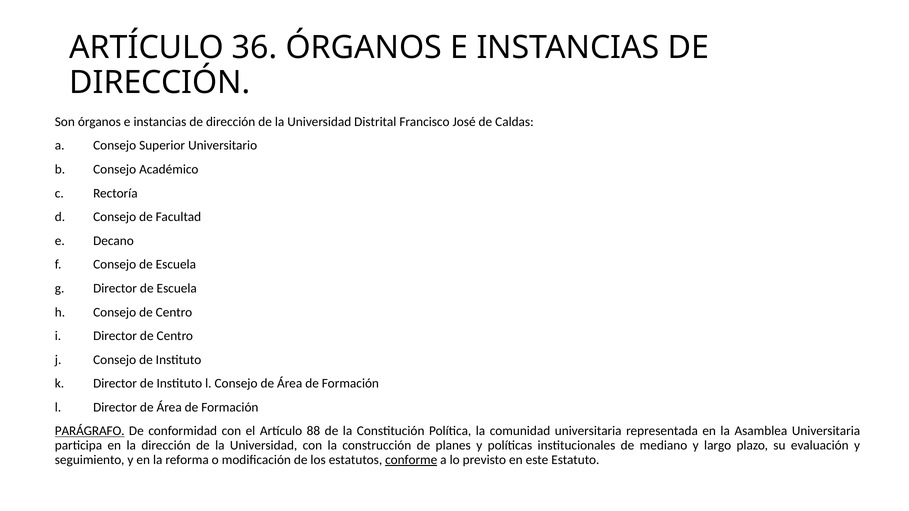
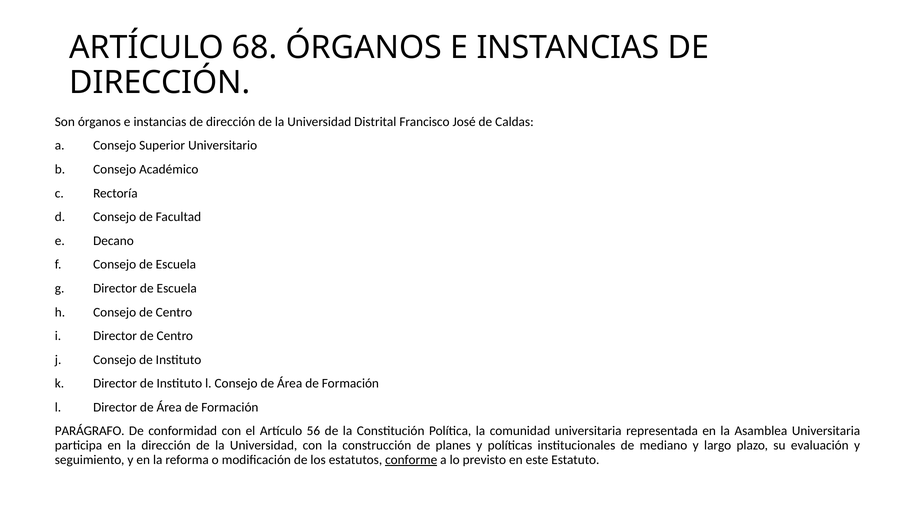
36: 36 -> 68
PARÁGRAFO underline: present -> none
88: 88 -> 56
